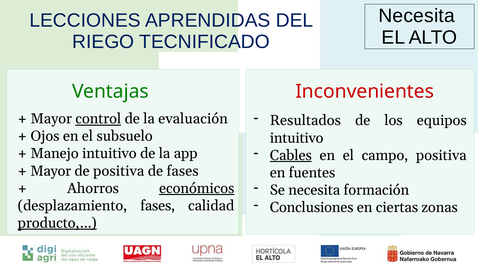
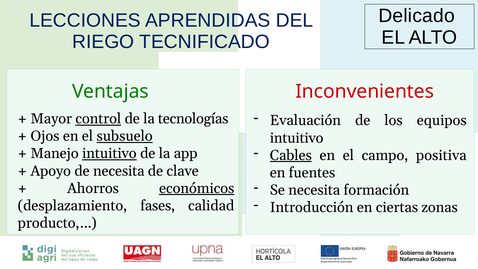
Necesita at (417, 16): Necesita -> Delicado
Resultados: Resultados -> Evaluación
evaluación: evaluación -> tecnologías
subsuelo underline: none -> present
intuitivo at (109, 153) underline: none -> present
Mayor at (51, 171): Mayor -> Apoyo
de positiva: positiva -> necesita
de fases: fases -> clave
Conclusiones: Conclusiones -> Introducción
producto,… underline: present -> none
